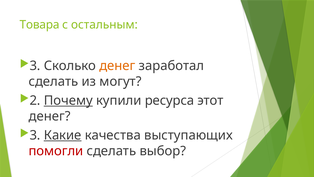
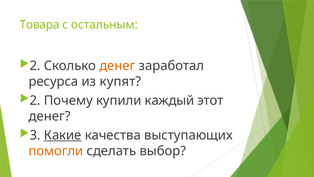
3 at (35, 66): 3 -> 2
сделать at (53, 81): сделать -> ресурса
могут: могут -> купят
Почему underline: present -> none
ресурса: ресурса -> каждый
помогли colour: red -> orange
